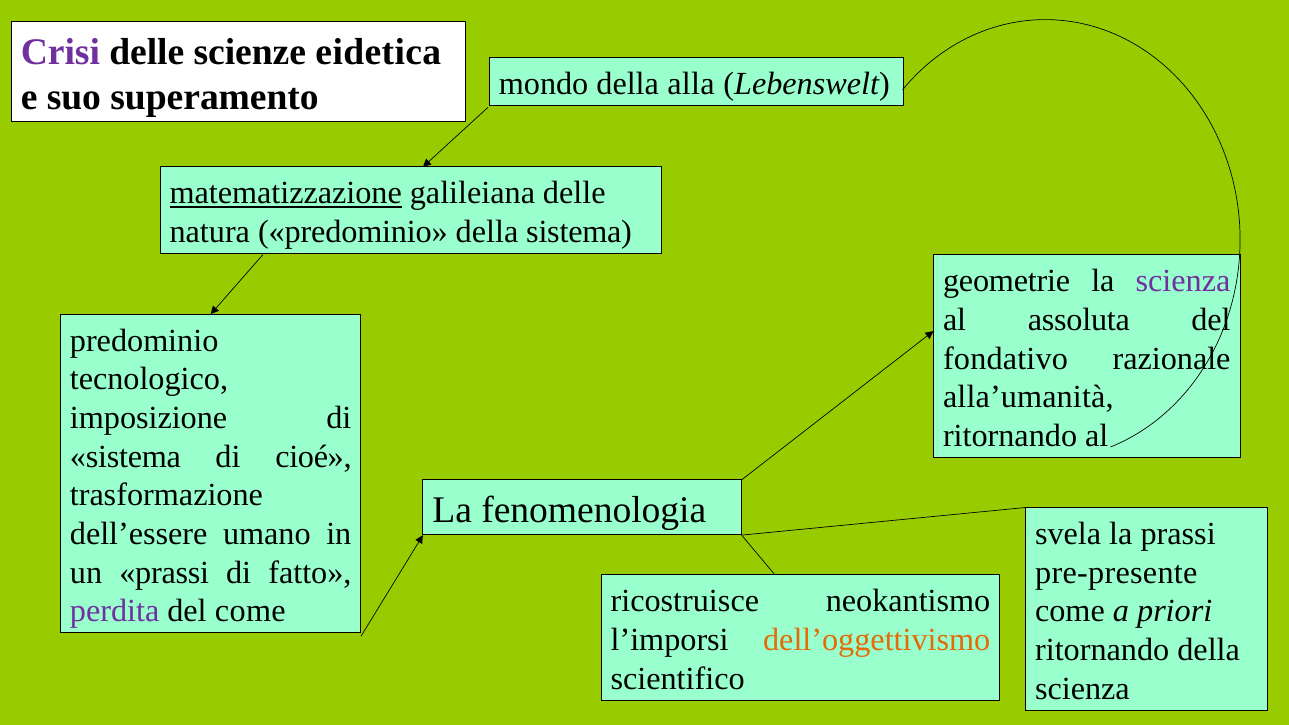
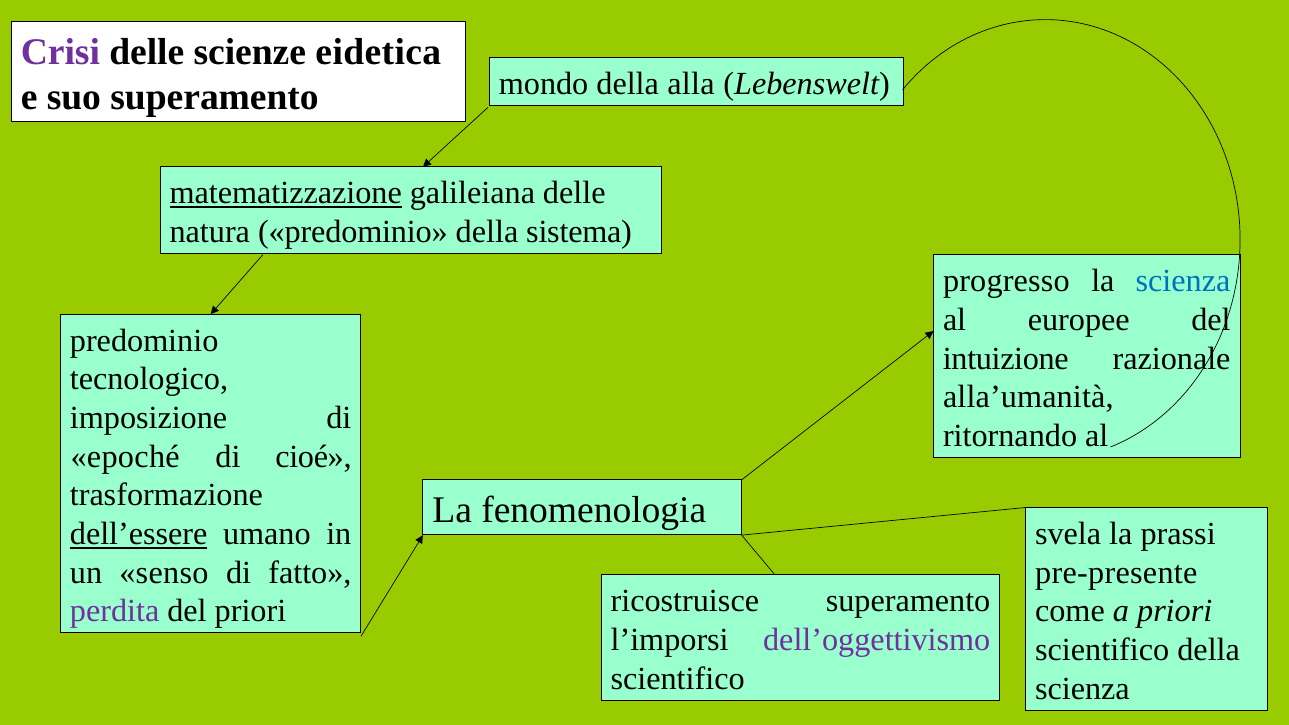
geometrie: geometrie -> progresso
scienza at (1183, 281) colour: purple -> blue
assoluta: assoluta -> europee
fondativo: fondativo -> intuizione
sistema at (125, 457): sistema -> epoché
dell’essere underline: none -> present
un prassi: prassi -> senso
ricostruisce neokantismo: neokantismo -> superamento
del come: come -> priori
dell’oggettivismo colour: orange -> purple
ritornando at (1102, 650): ritornando -> scientifico
